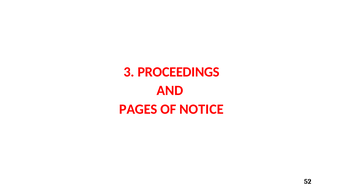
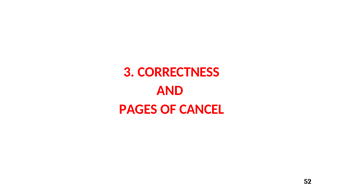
PROCEEDINGS: PROCEEDINGS -> CORRECTNESS
NOTICE: NOTICE -> CANCEL
